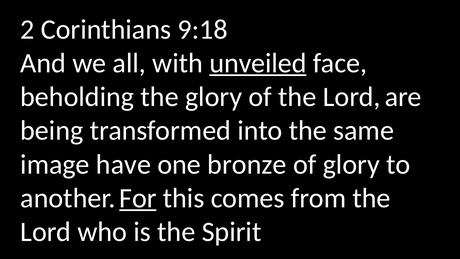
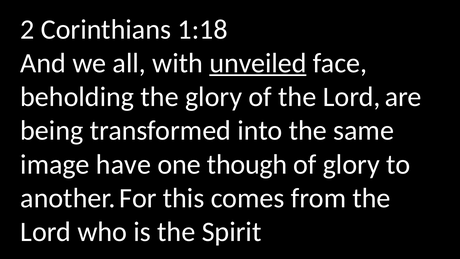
9:18: 9:18 -> 1:18
bronze: bronze -> though
For underline: present -> none
